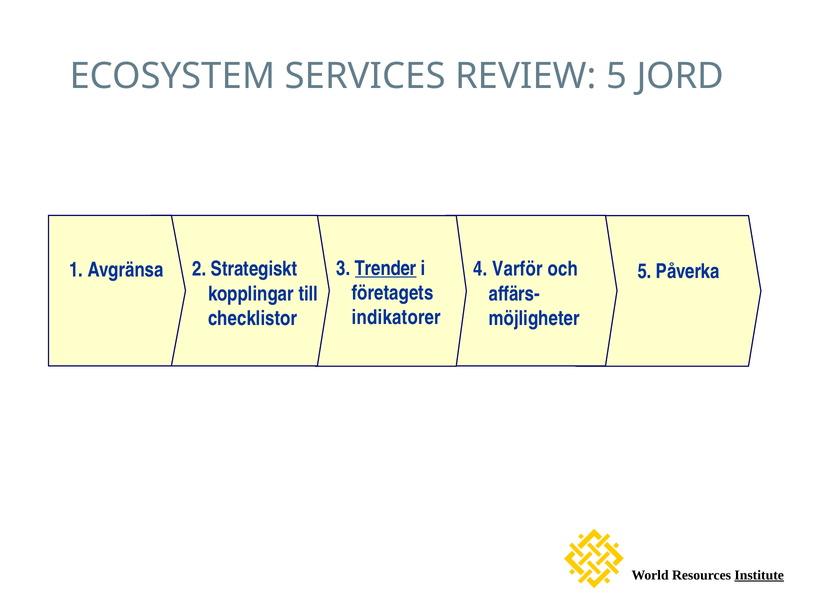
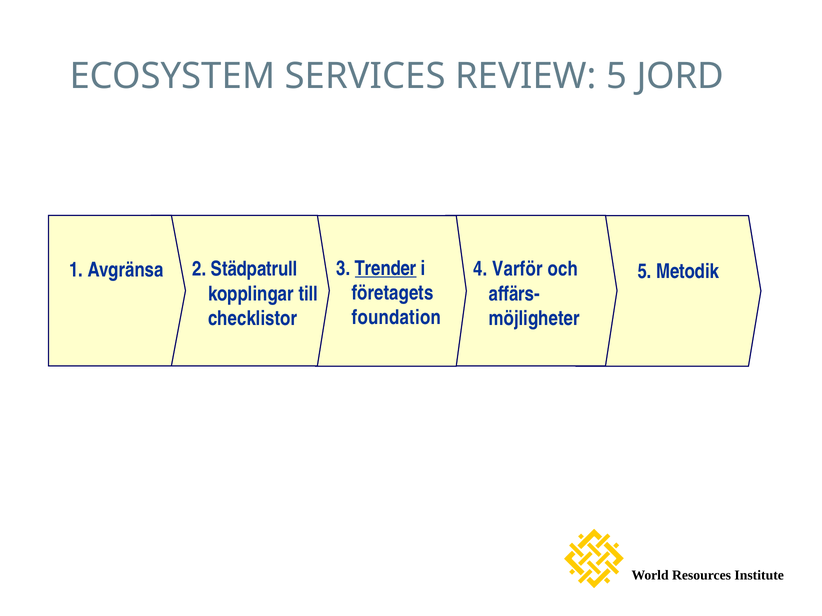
Strategiskt: Strategiskt -> Städpatrull
Påverka: Påverka -> Metodik
indikatorer: indikatorer -> foundation
Institute underline: present -> none
